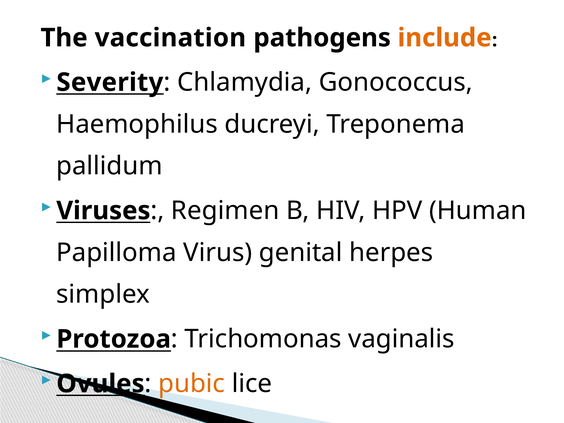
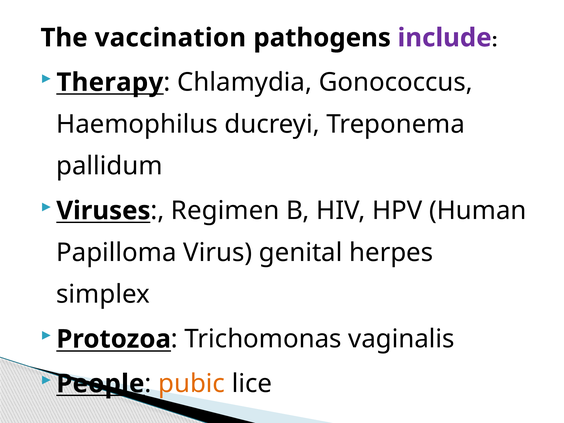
include colour: orange -> purple
Severity: Severity -> Therapy
Ovules: Ovules -> People
